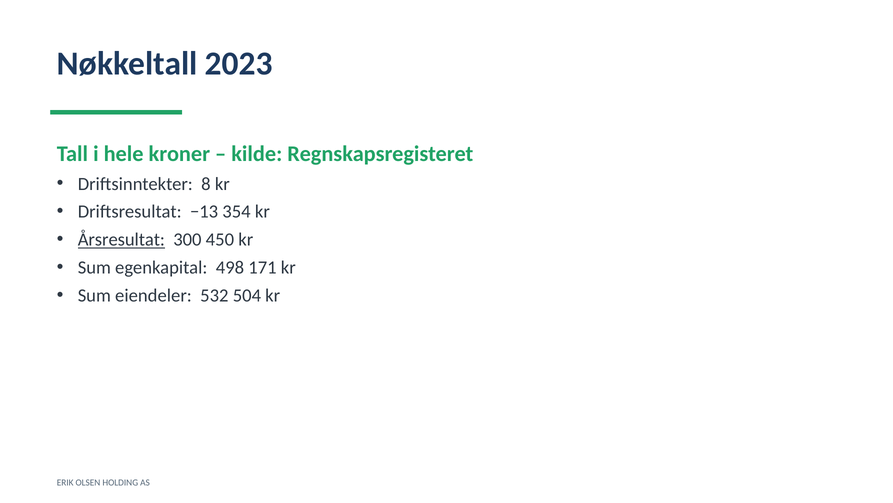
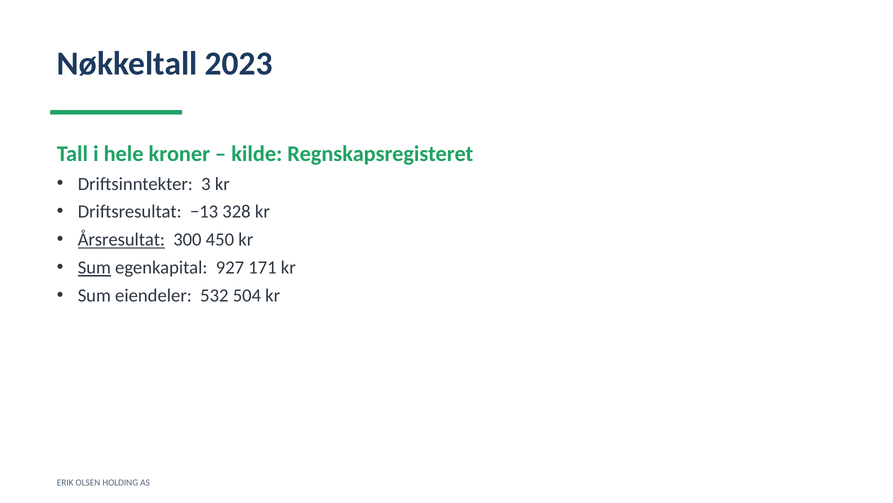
8: 8 -> 3
354: 354 -> 328
Sum at (94, 267) underline: none -> present
498: 498 -> 927
